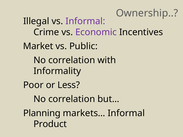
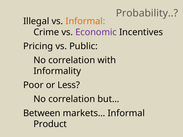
Ownership: Ownership -> Probability
Informal at (85, 21) colour: purple -> orange
Market: Market -> Pricing
Planning: Planning -> Between
